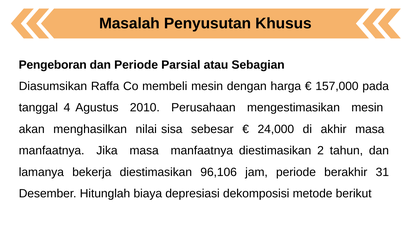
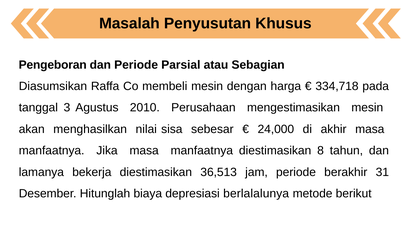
157,000: 157,000 -> 334,718
4: 4 -> 3
2: 2 -> 8
96,106: 96,106 -> 36,513
dekomposisi: dekomposisi -> berlalalunya
